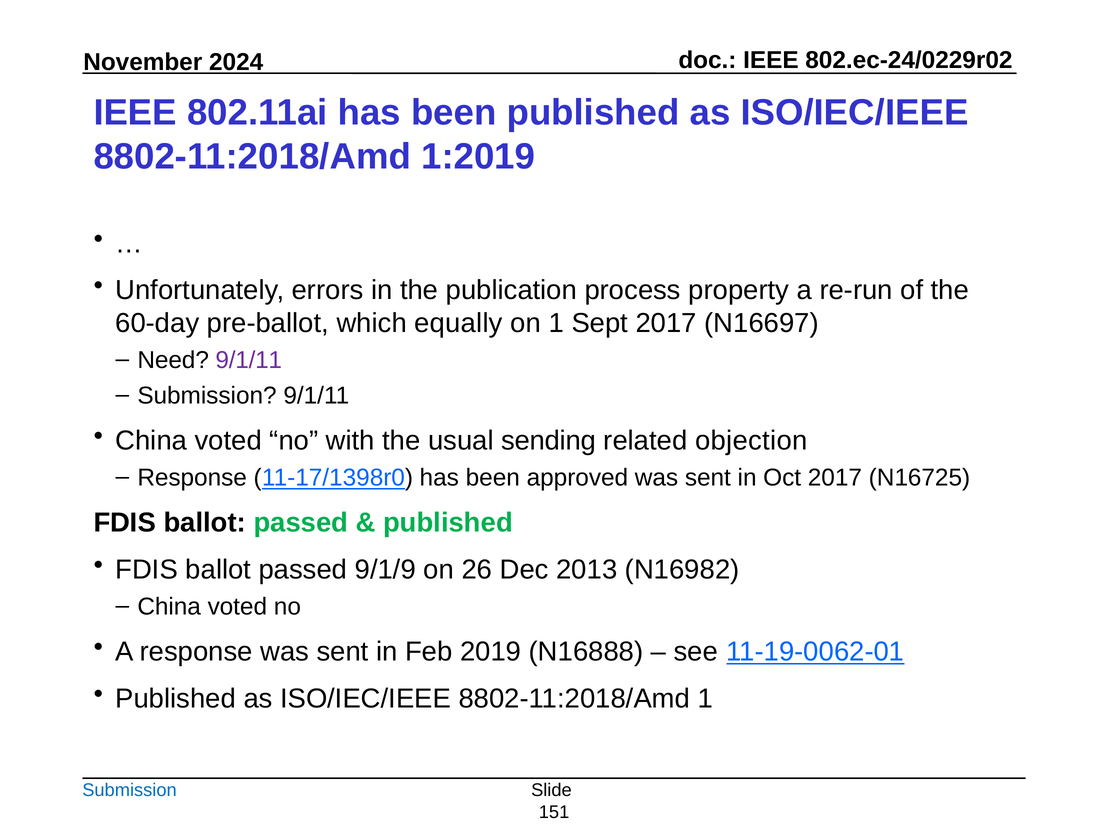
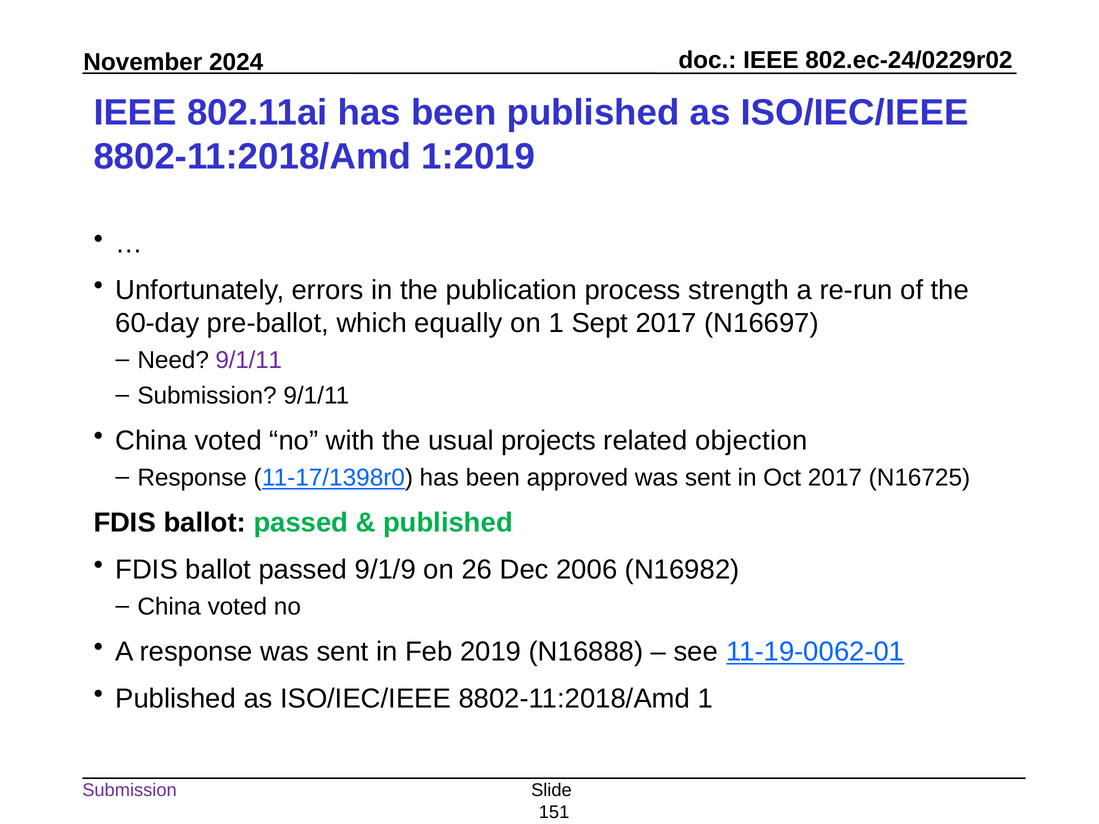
property: property -> strength
sending: sending -> projects
2013: 2013 -> 2006
Submission at (130, 790) colour: blue -> purple
